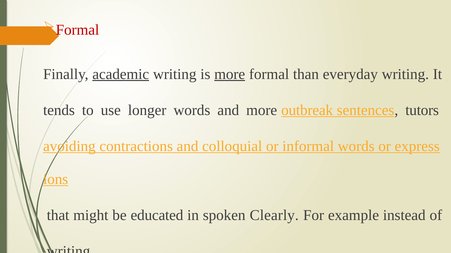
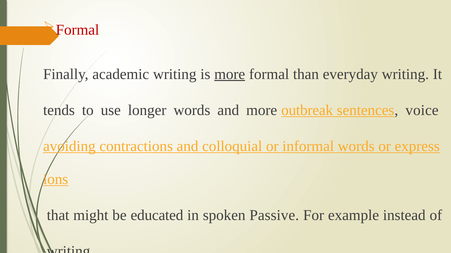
academic underline: present -> none
tutors: tutors -> voice
Clearly: Clearly -> Passive
